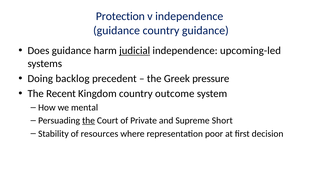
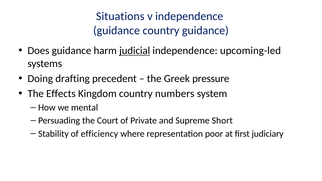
Protection: Protection -> Situations
backlog: backlog -> drafting
Recent: Recent -> Effects
outcome: outcome -> numbers
the at (89, 121) underline: present -> none
resources: resources -> efficiency
decision: decision -> judiciary
